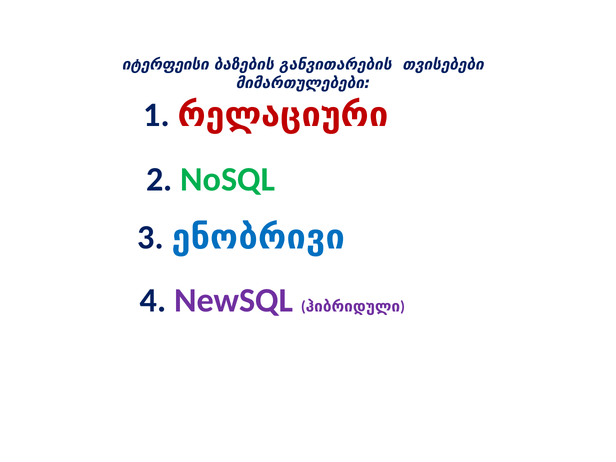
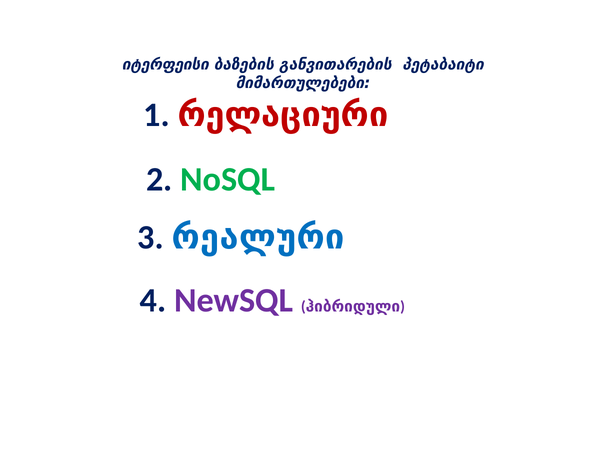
თვისებები: თვისებები -> პეტაბაიტი
ენობრივი: ენობრივი -> რეალური
